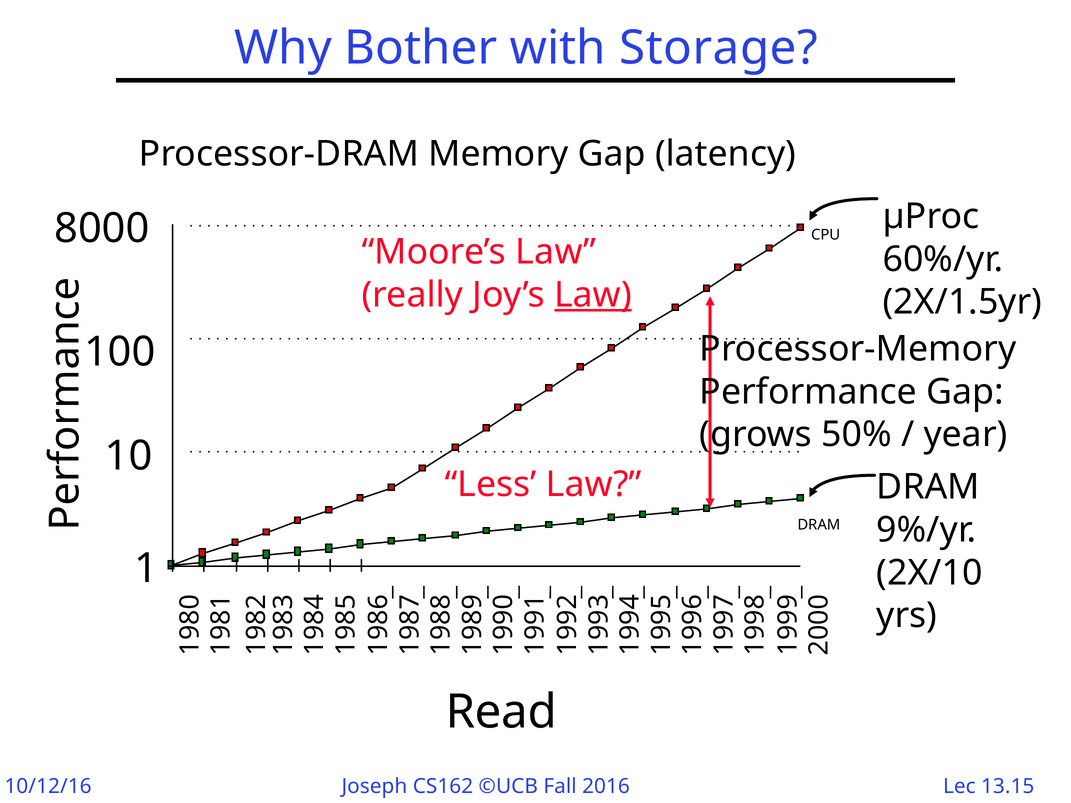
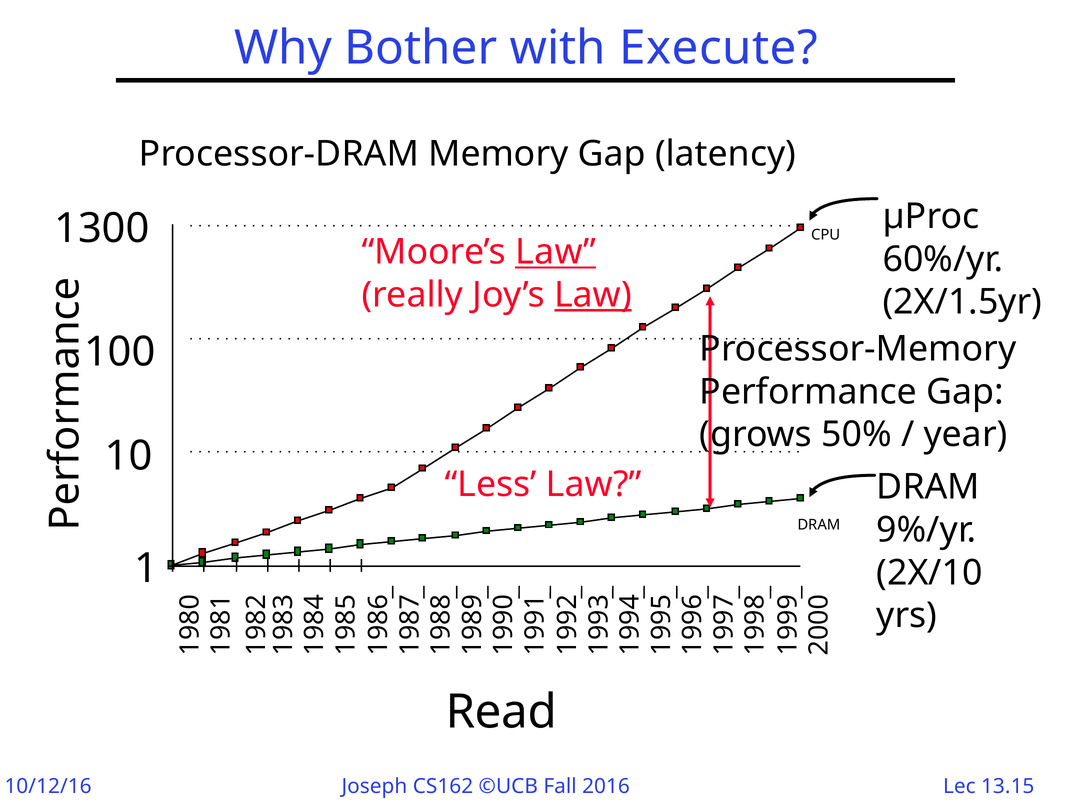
Storage: Storage -> Execute
8000: 8000 -> 1300
Law at (556, 252) underline: none -> present
